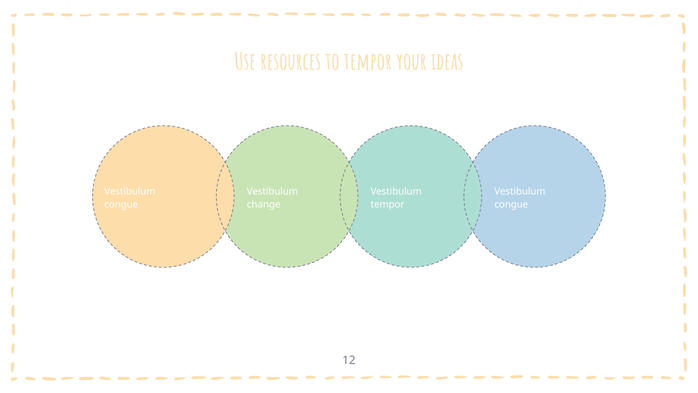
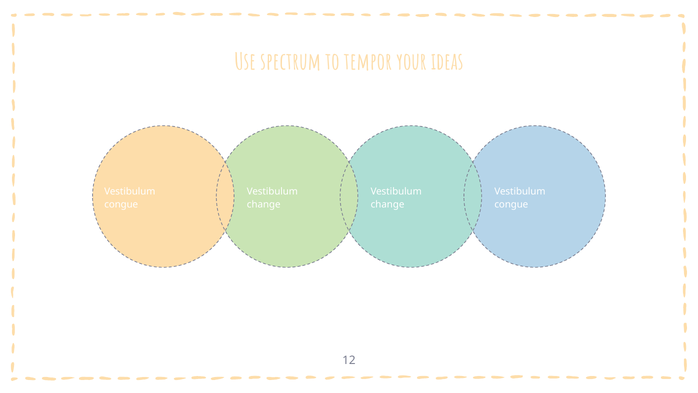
resources: resources -> spectrum
tempor at (388, 205): tempor -> change
